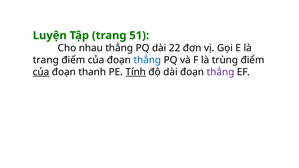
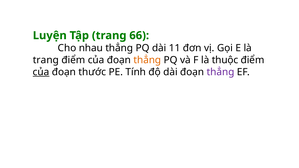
51: 51 -> 66
22: 22 -> 11
thẳng at (147, 60) colour: blue -> orange
trùng: trùng -> thuộc
thanh: thanh -> thước
Tính underline: present -> none
